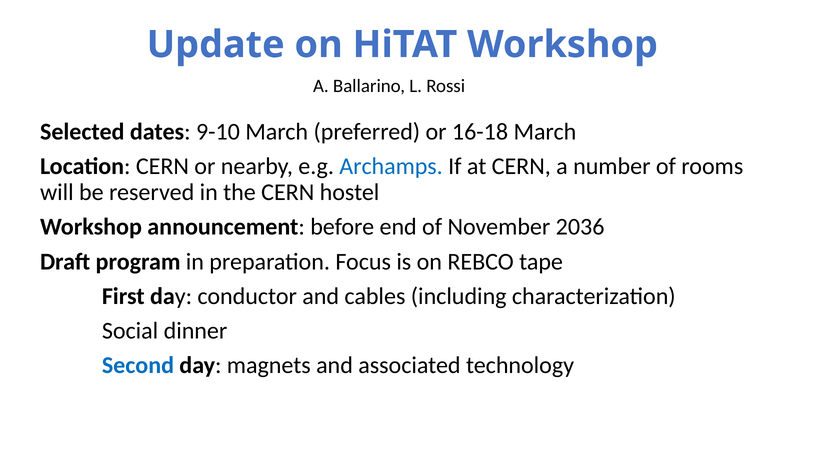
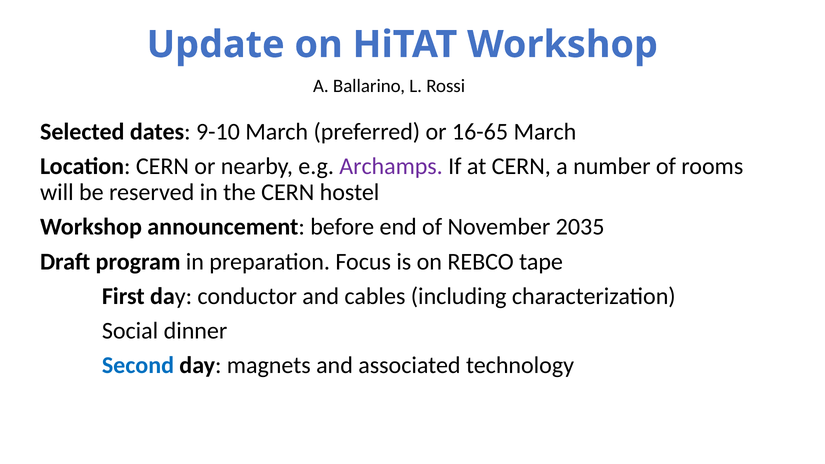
16-18: 16-18 -> 16-65
Archamps colour: blue -> purple
2036: 2036 -> 2035
